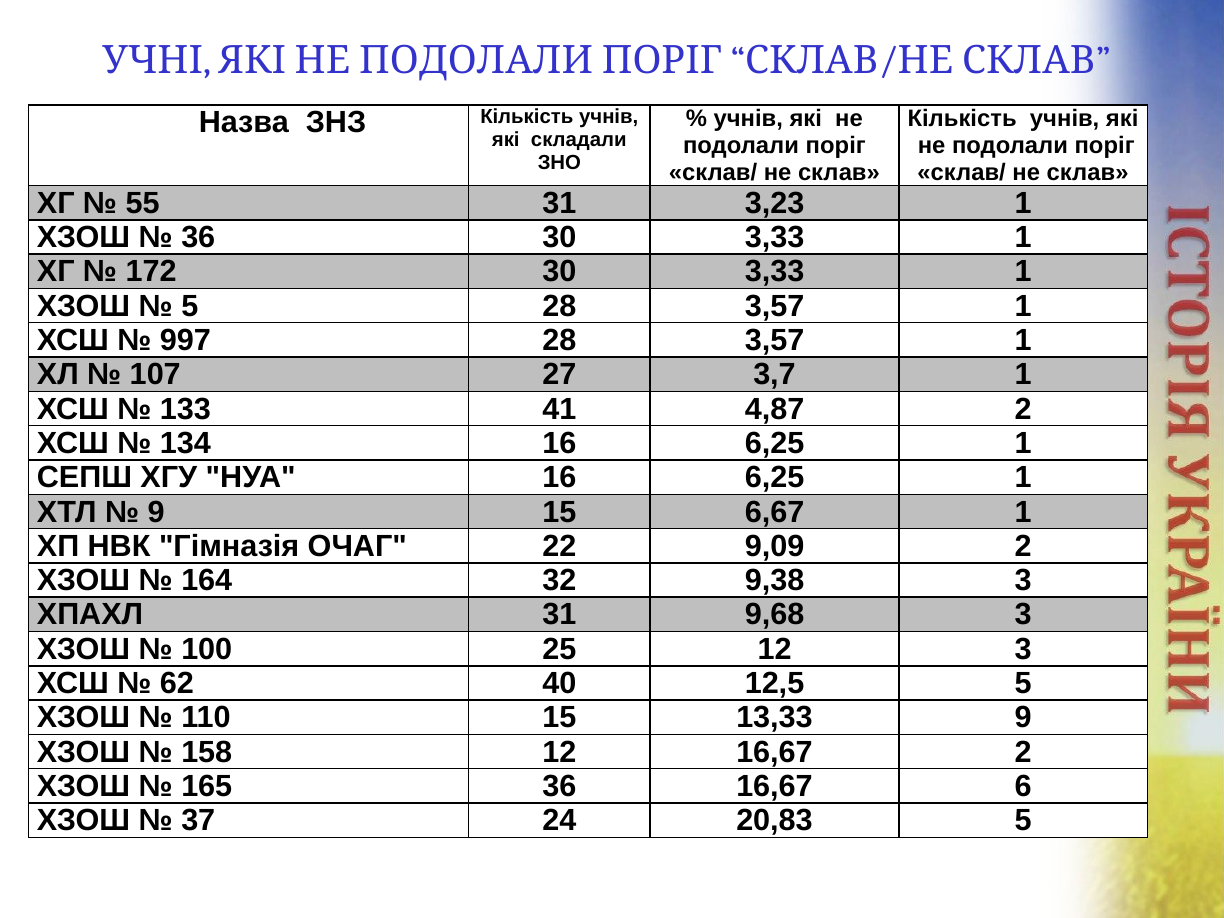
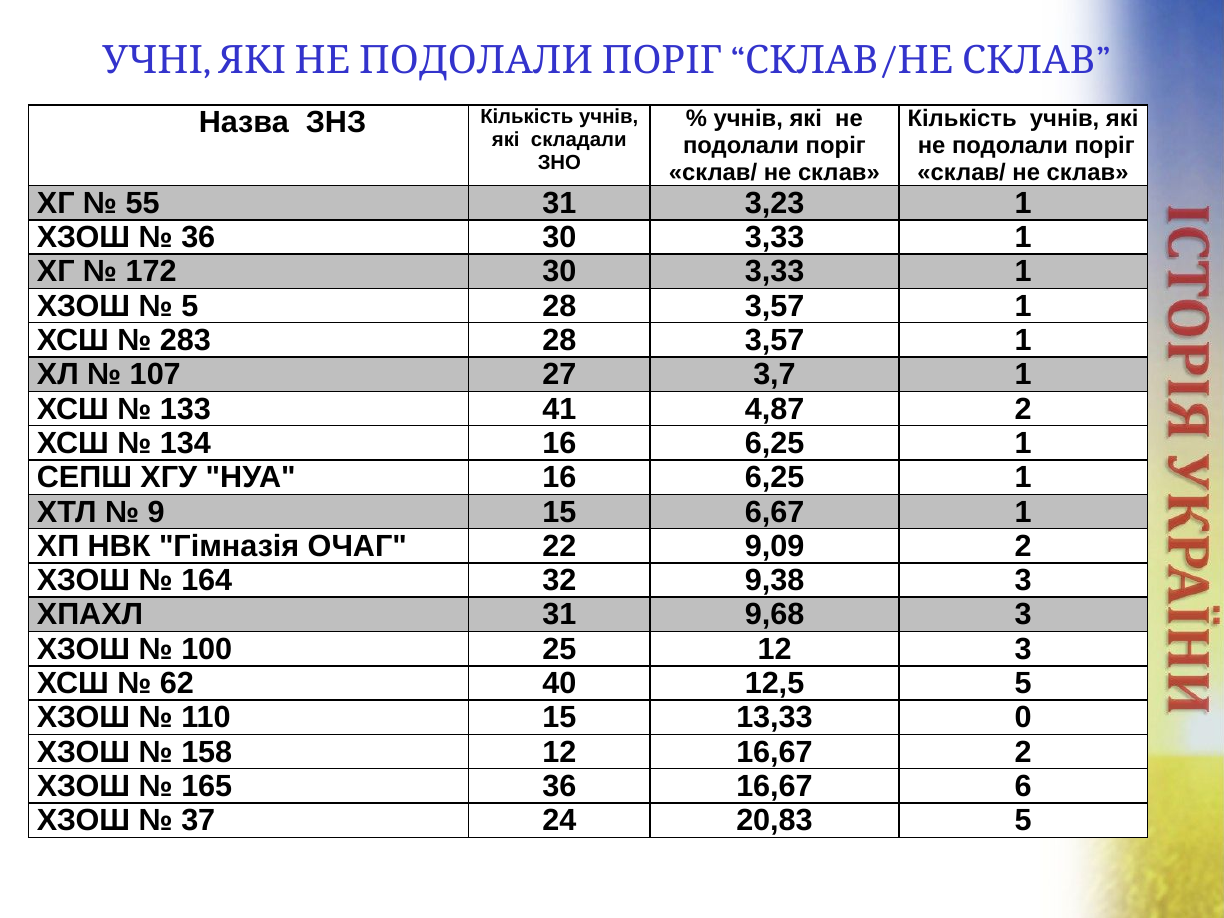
997: 997 -> 283
13,33 9: 9 -> 0
